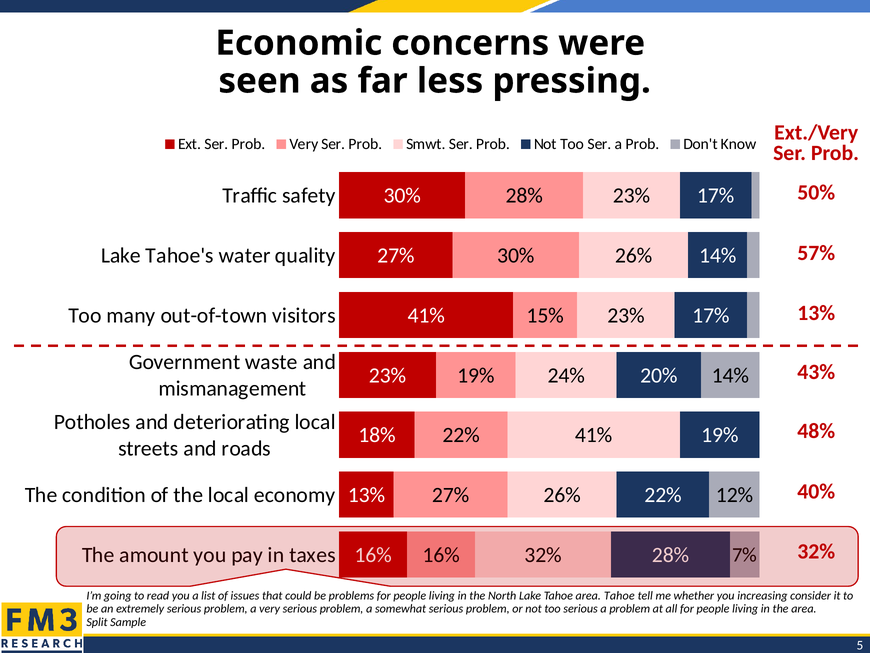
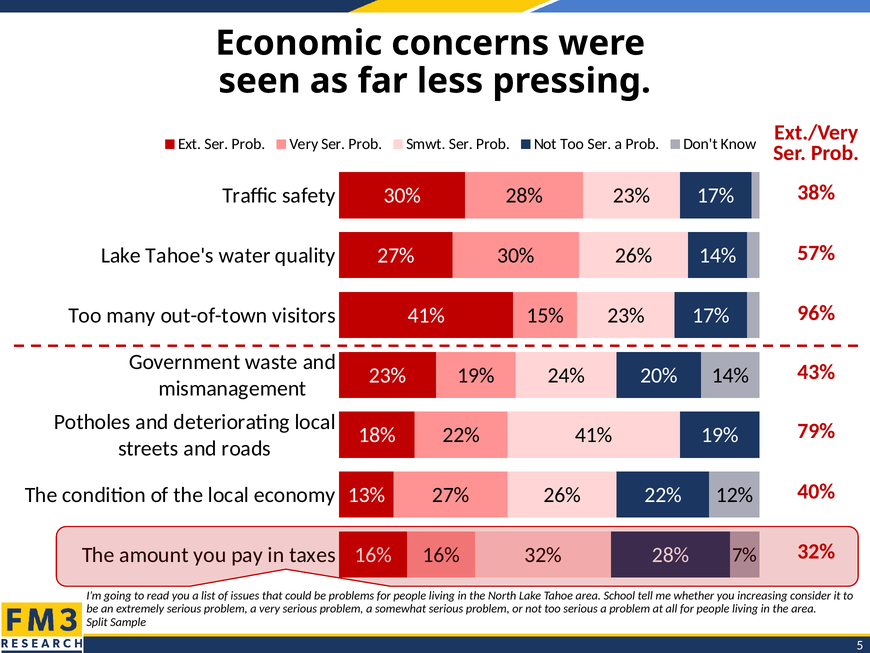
50%: 50% -> 38%
13% at (816, 313): 13% -> 96%
48%: 48% -> 79%
area Tahoe: Tahoe -> School
